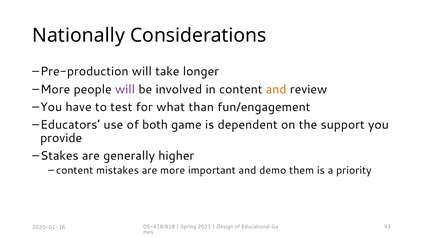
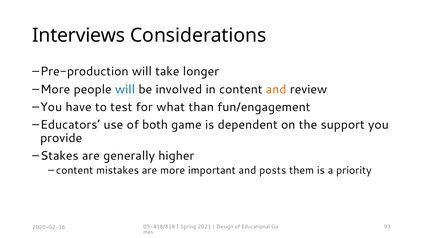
Nationally: Nationally -> Interviews
will at (125, 89) colour: purple -> blue
demo: demo -> posts
